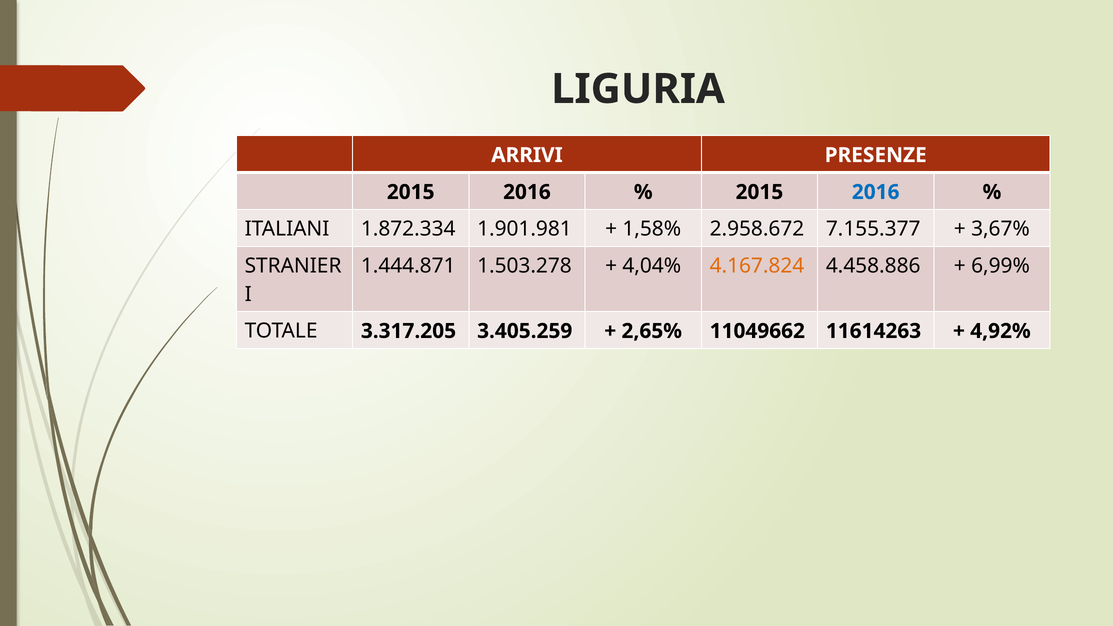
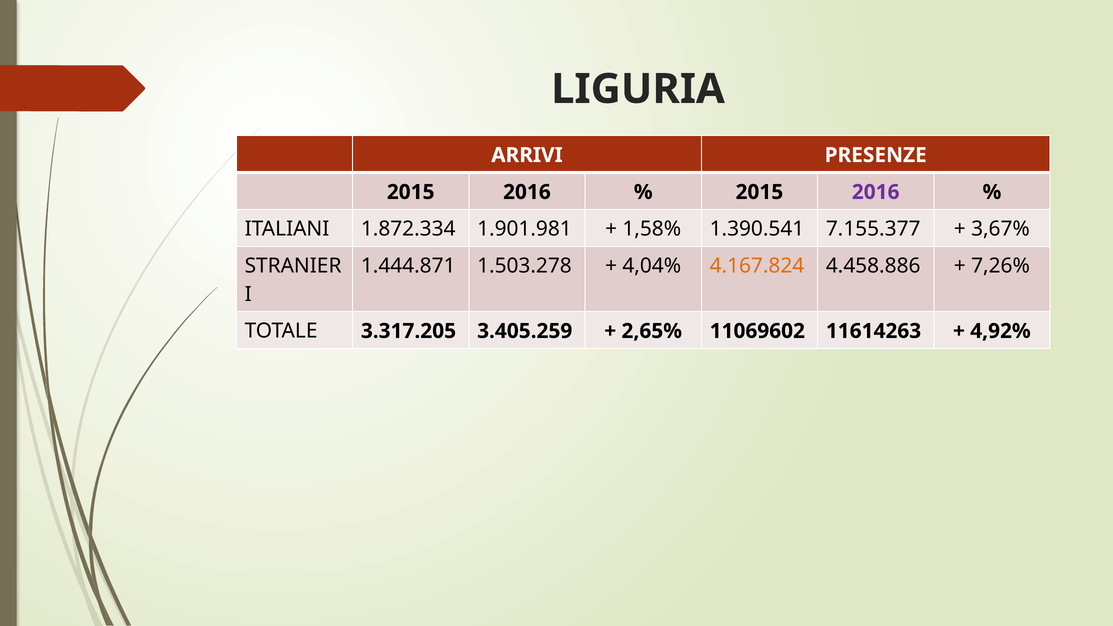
2016 at (876, 192) colour: blue -> purple
2.958.672: 2.958.672 -> 1.390.541
6,99%: 6,99% -> 7,26%
11049662: 11049662 -> 11069602
